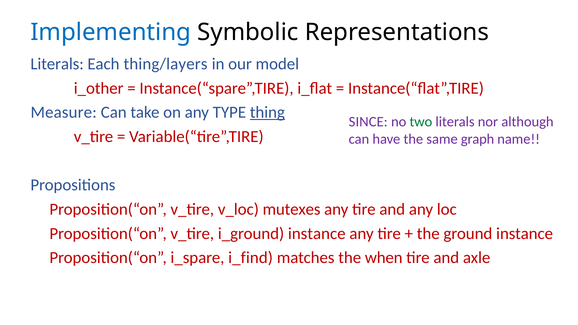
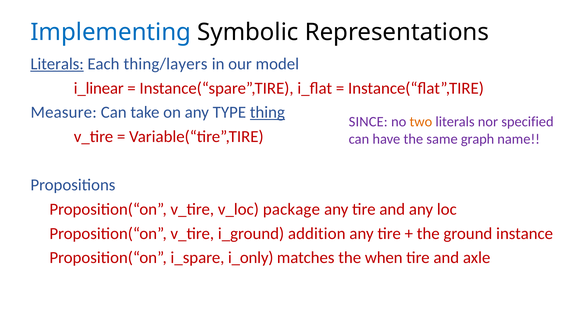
Literals at (57, 64) underline: none -> present
i_other: i_other -> i_linear
two colour: green -> orange
although: although -> specified
mutexes: mutexes -> package
i_ground instance: instance -> addition
i_find: i_find -> i_only
